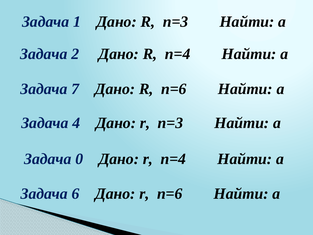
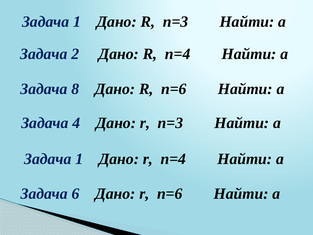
7: 7 -> 8
0 at (79, 159): 0 -> 1
